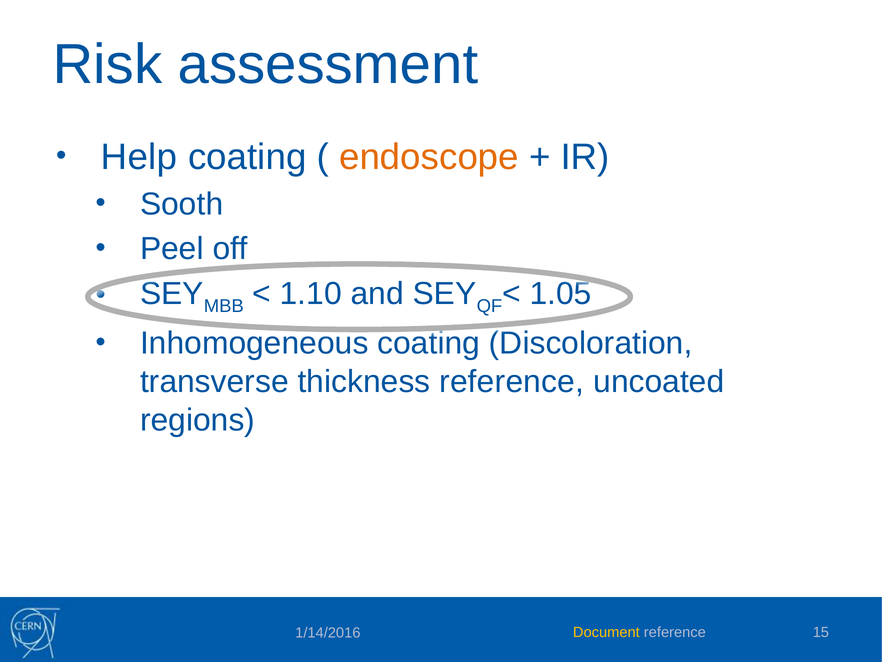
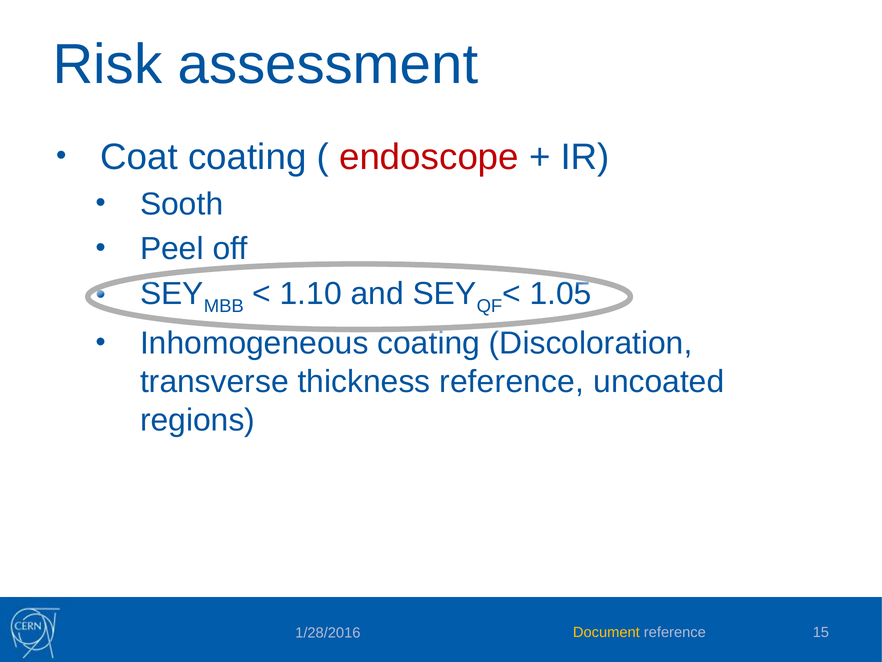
Help: Help -> Coat
endoscope colour: orange -> red
1/14/2016: 1/14/2016 -> 1/28/2016
